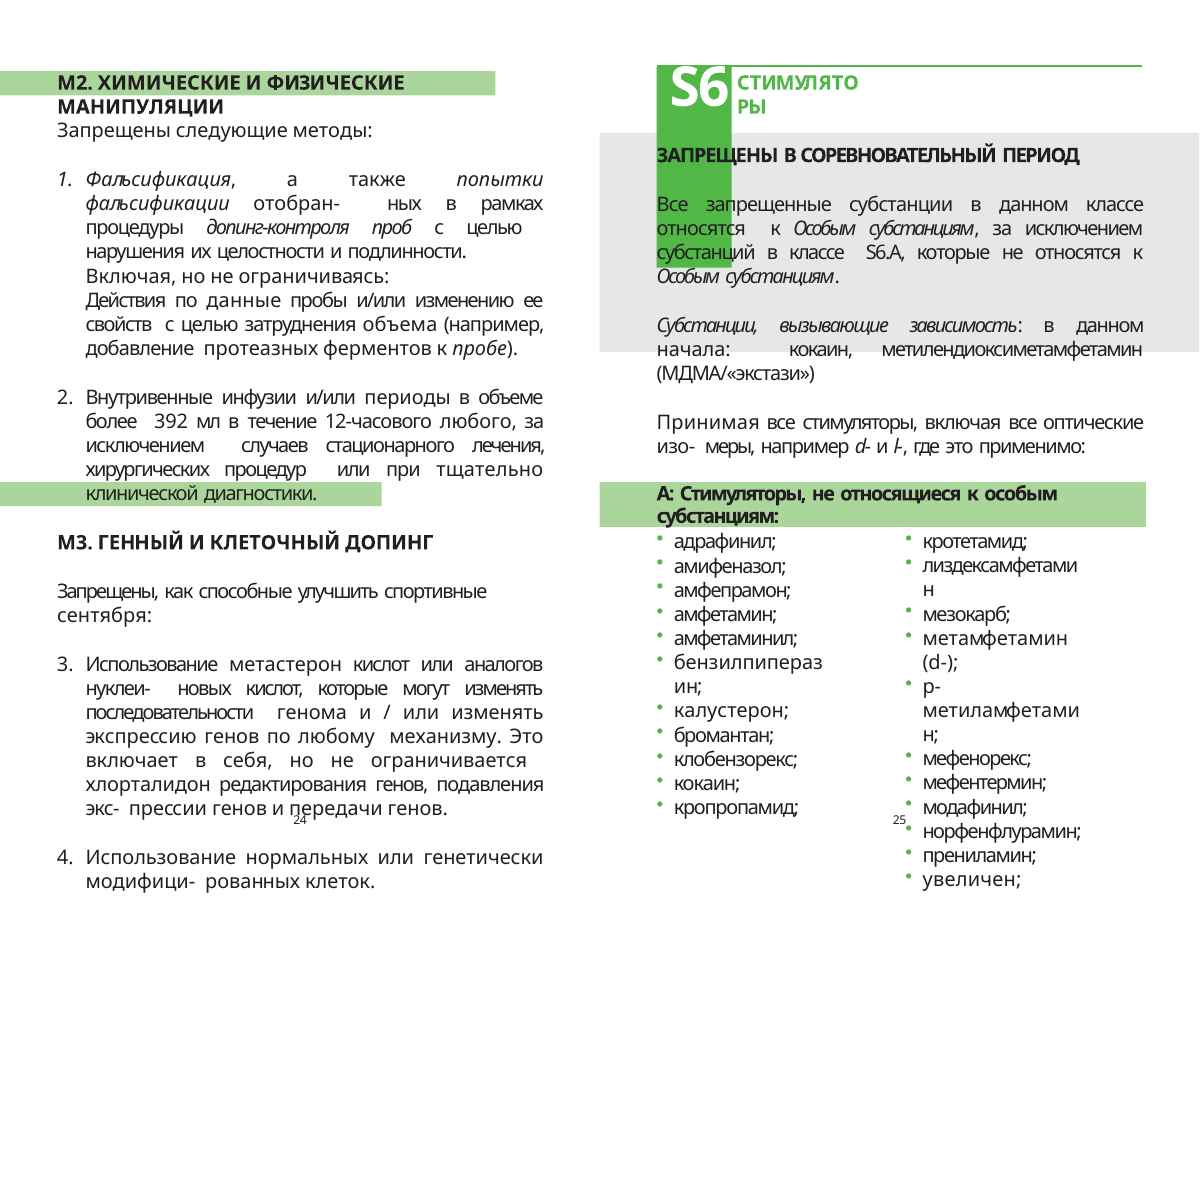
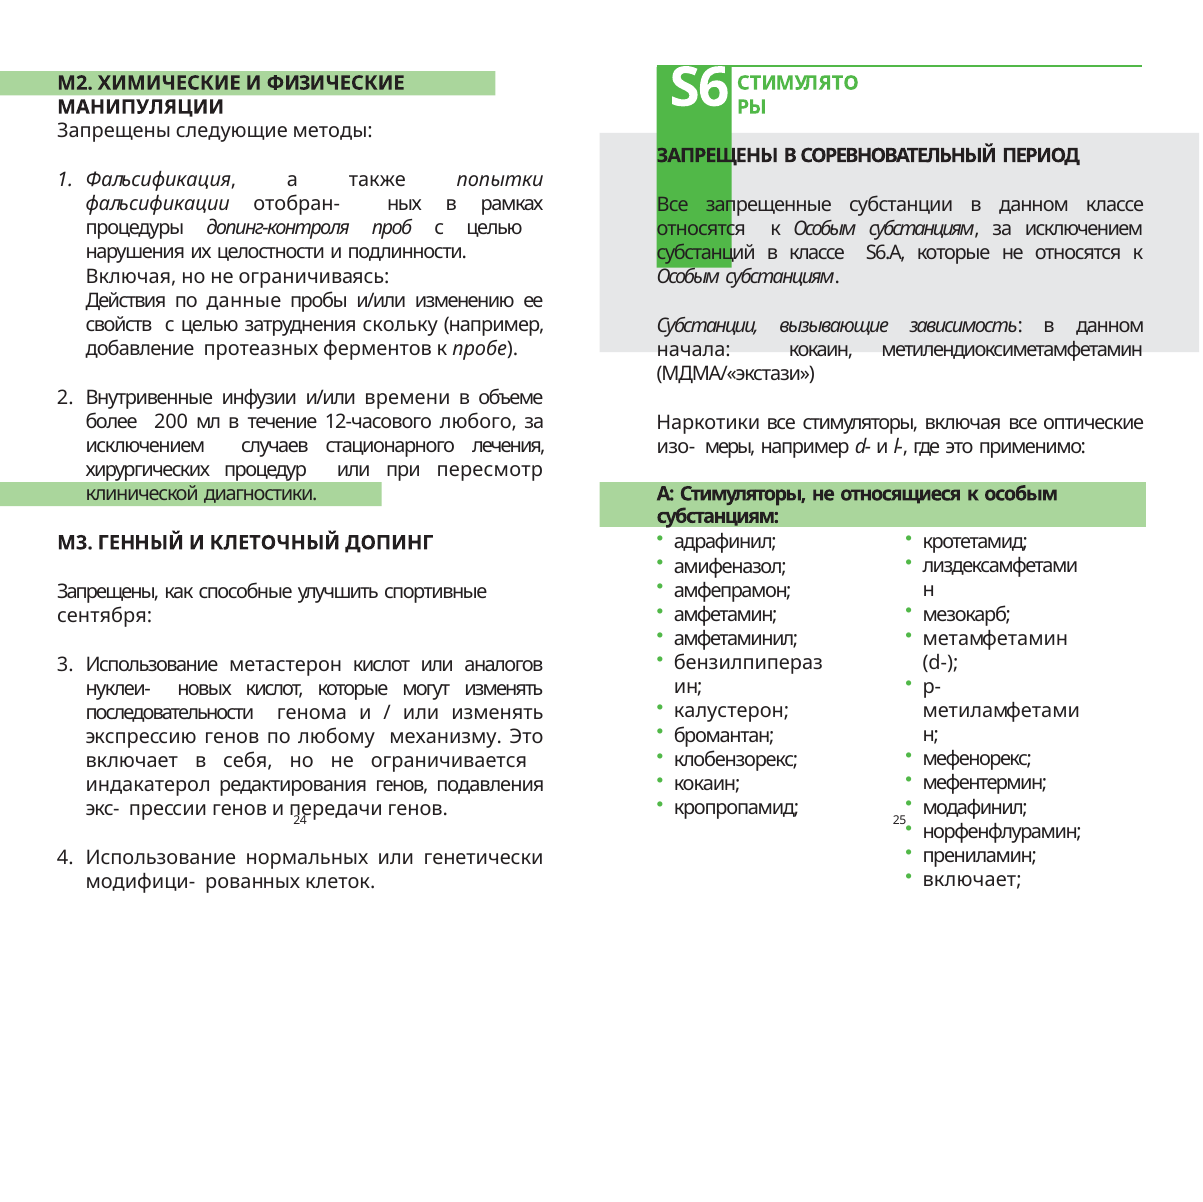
объема: объема -> скольку
периоды: периоды -> времени
392: 392 -> 200
Принимая: Принимая -> Наркотики
тщательно: тщательно -> пересмотр
хлорталидон: хлорталидон -> индакатерол
увеличен at (972, 880): увеличен -> включает
